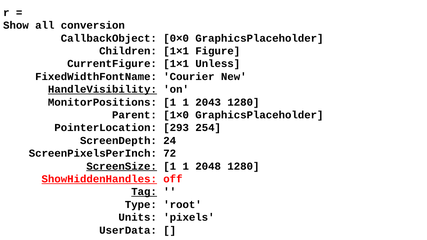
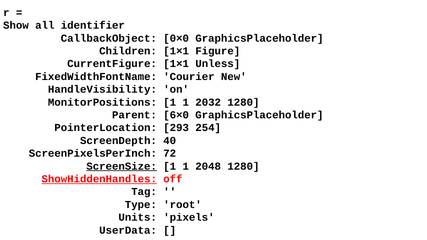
conversion: conversion -> identifier
HandleVisibility underline: present -> none
2043: 2043 -> 2032
1×0: 1×0 -> 6×0
24: 24 -> 40
Tag underline: present -> none
